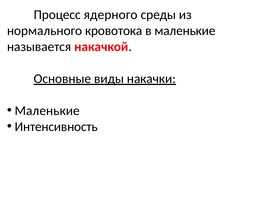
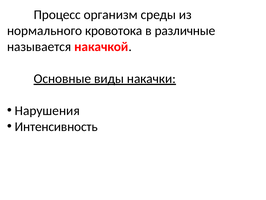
ядерного: ядерного -> организм
в маленькие: маленькие -> различные
Маленькие at (47, 110): Маленькие -> Нарушения
